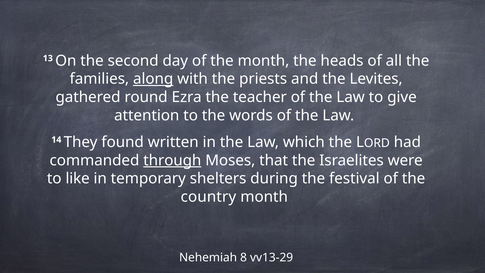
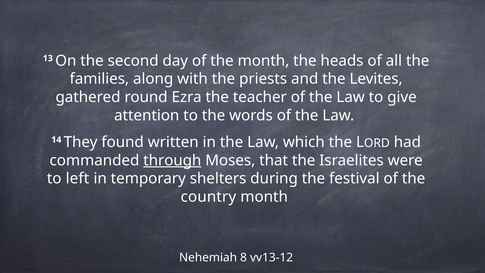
along underline: present -> none
like: like -> left
vv13-29: vv13-29 -> vv13-12
